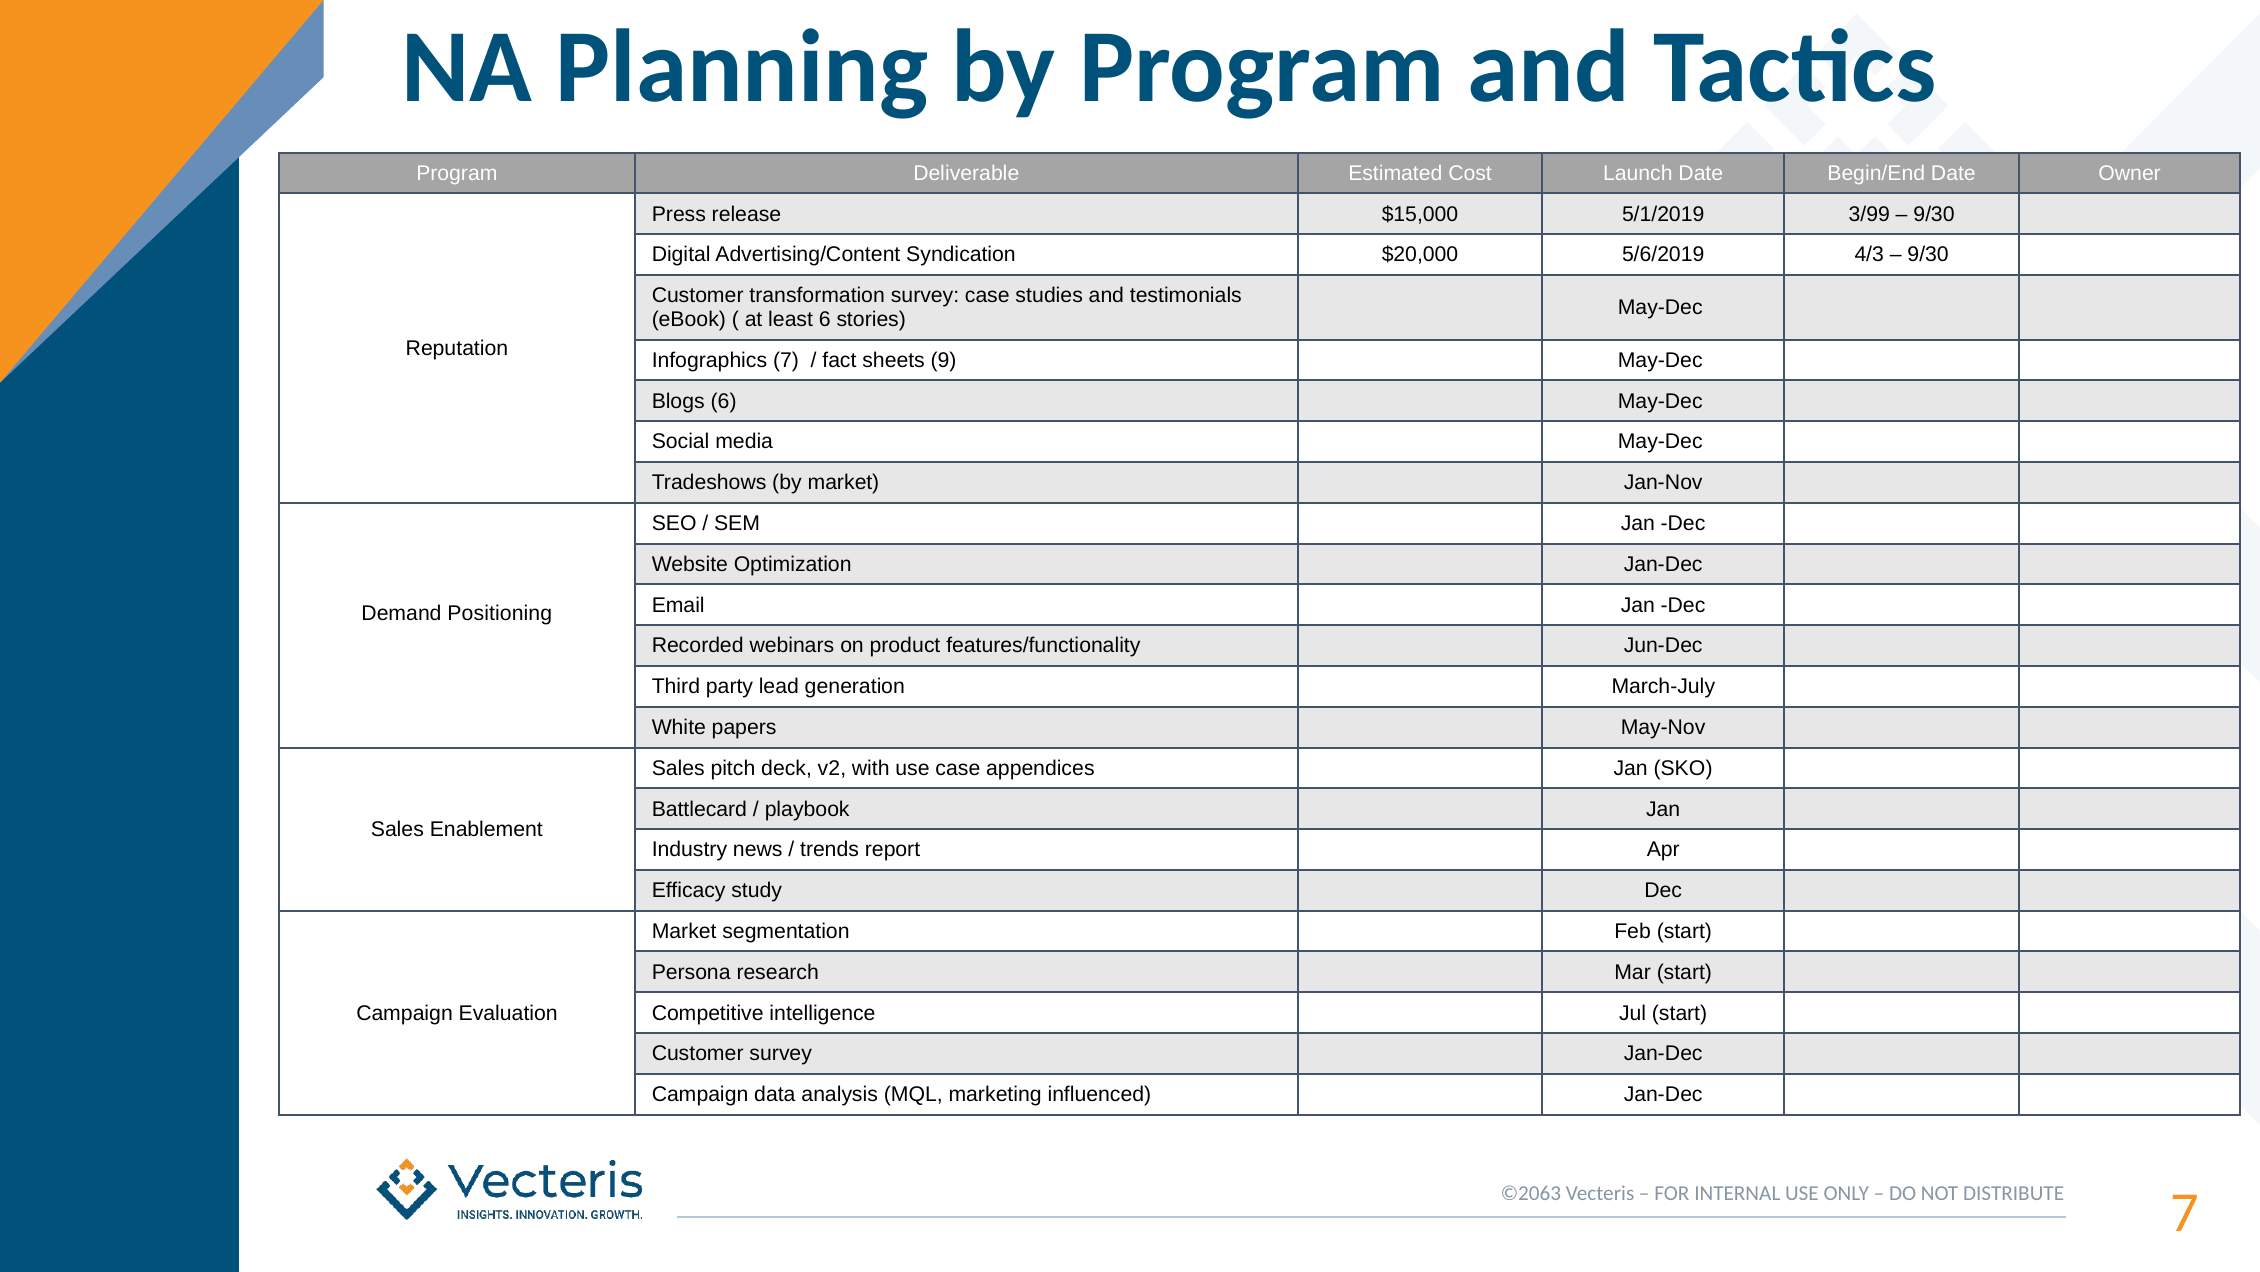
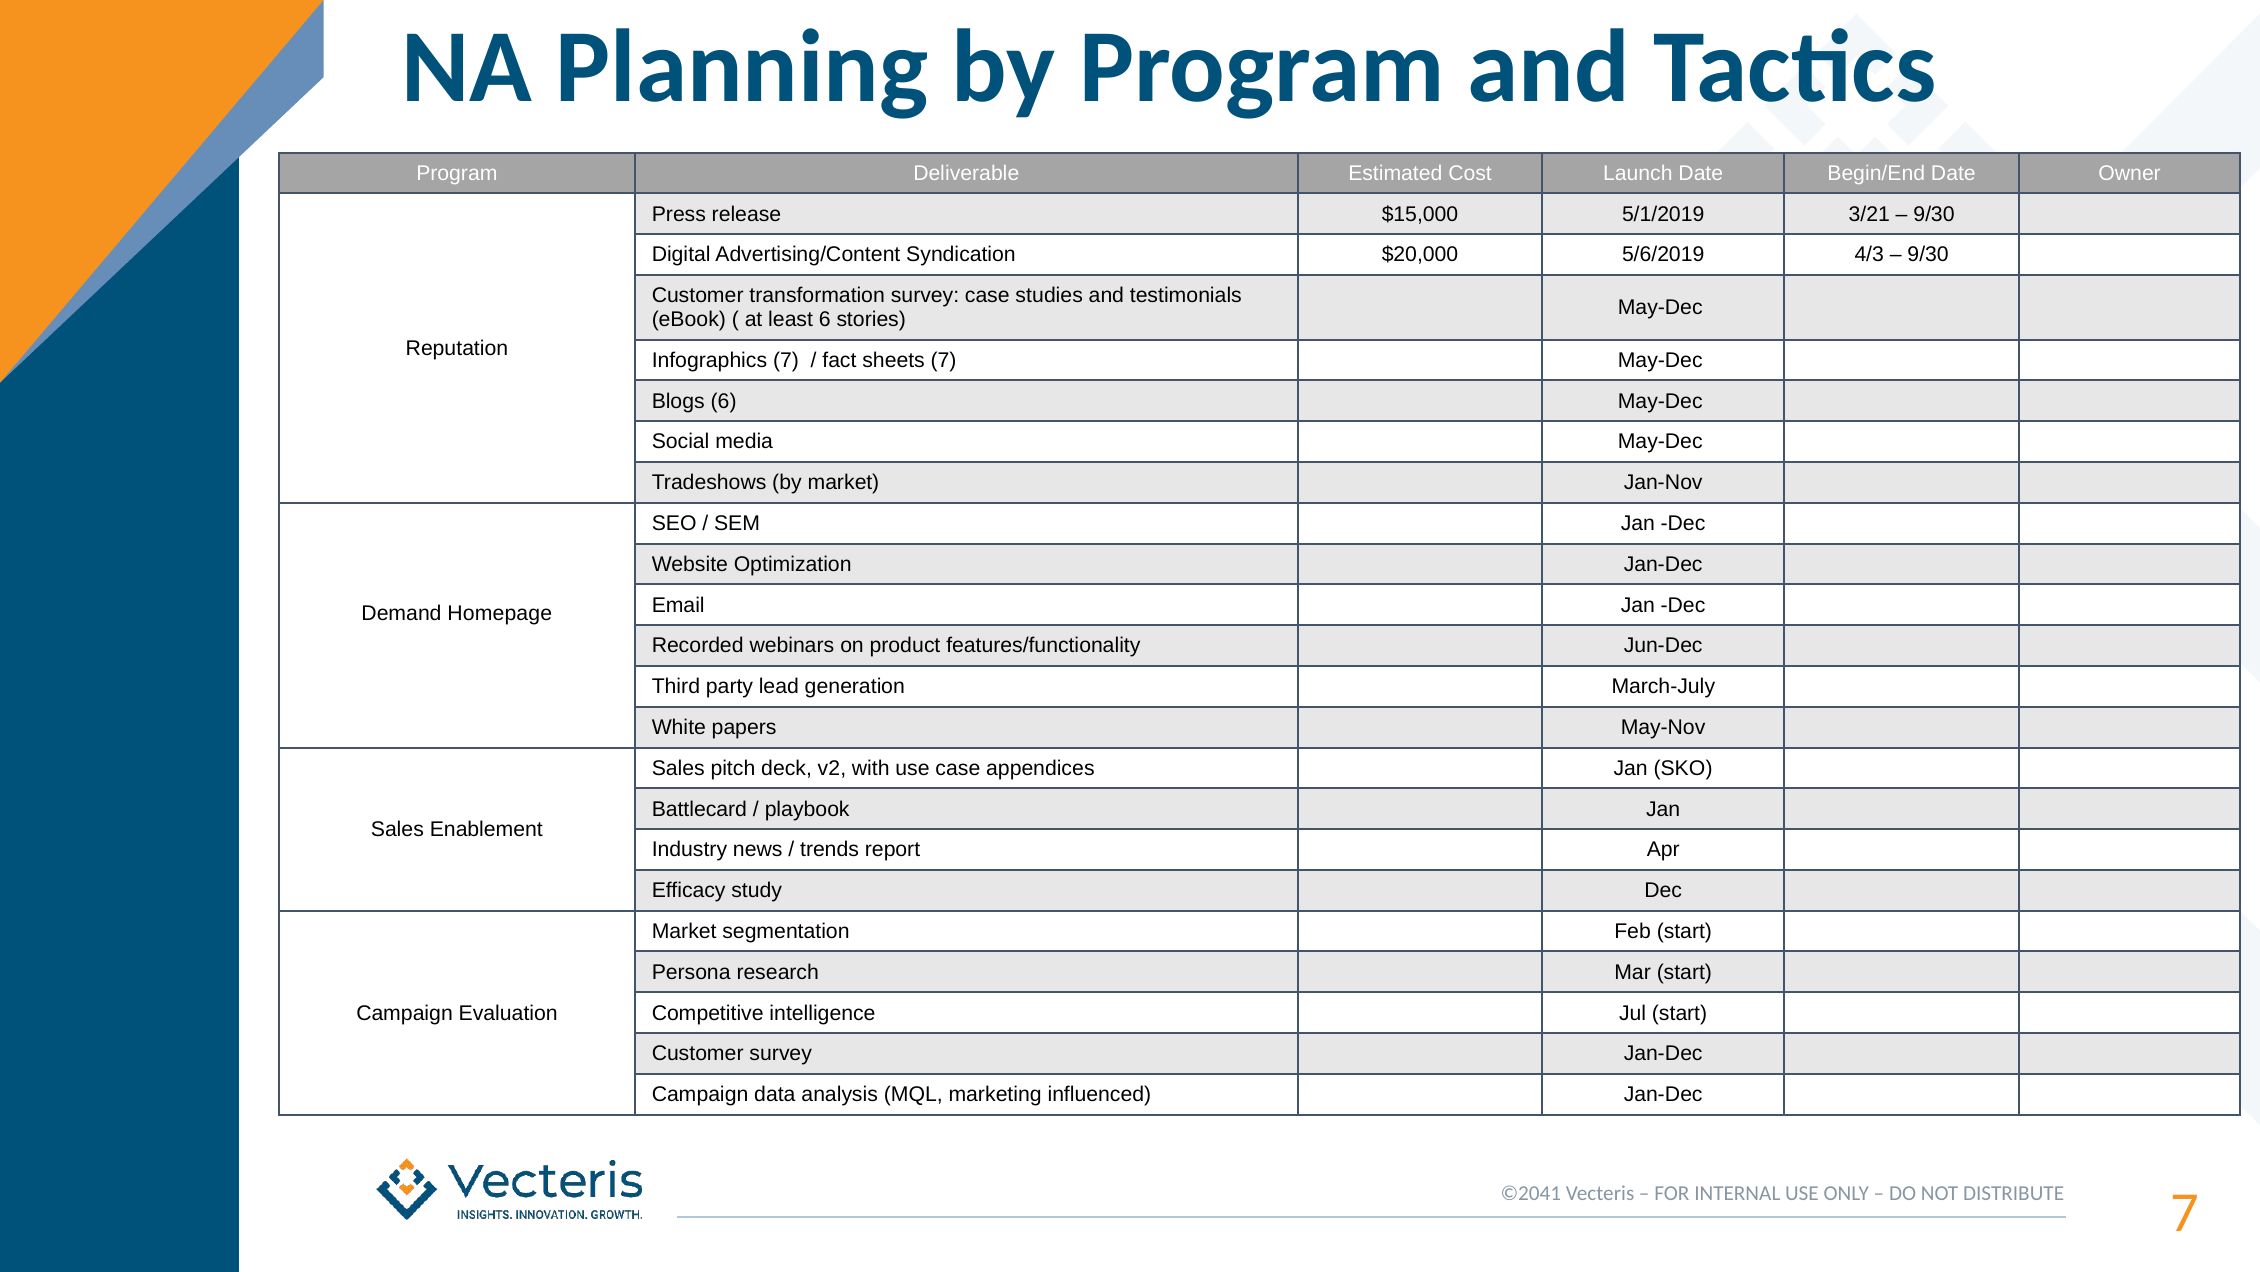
3/99: 3/99 -> 3/21
sheets 9: 9 -> 7
Positioning: Positioning -> Homepage
©2063: ©2063 -> ©2041
